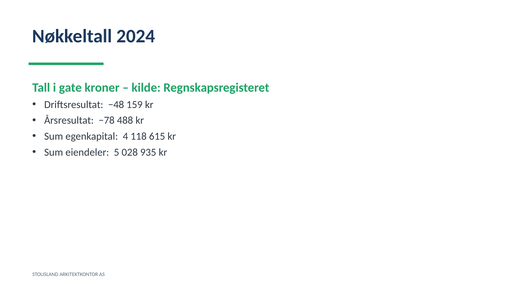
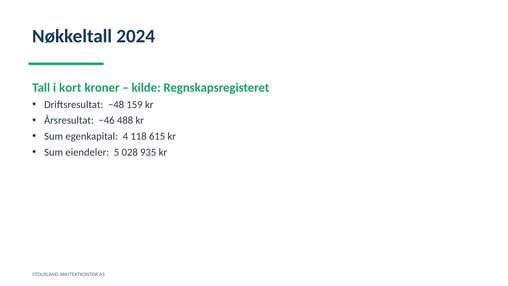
gate: gate -> kort
−78: −78 -> −46
